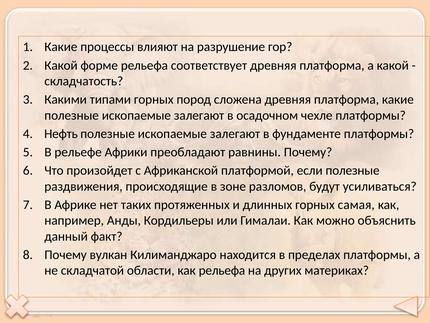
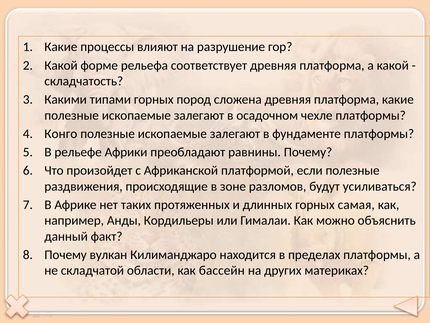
Нефть: Нефть -> Конго
как рельефа: рельефа -> бассейн
